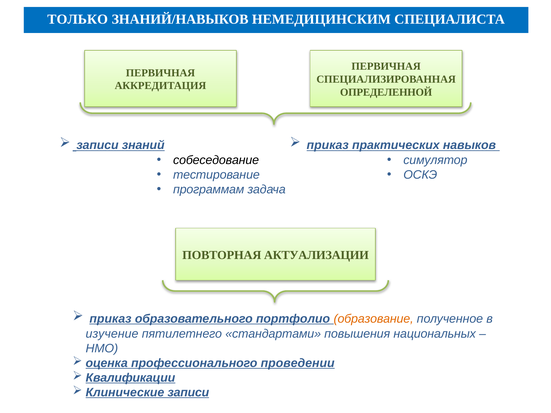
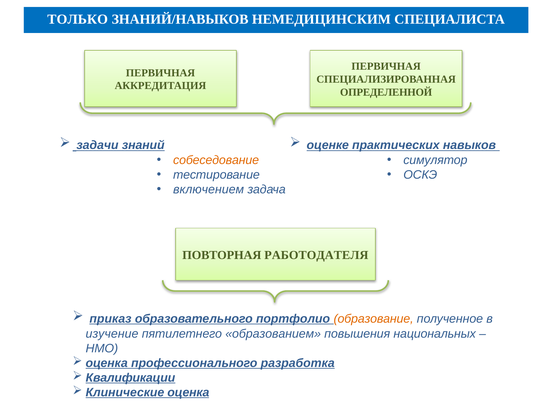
записи at (98, 145): записи -> задачи
приказ at (328, 145): приказ -> оценке
собеседование colour: black -> orange
программам: программам -> включением
АКТУАЛИЗАЦИИ: АКТУАЛИЗАЦИИ -> РАБОТОДАТЕЛЯ
стандартами: стандартами -> образованием
проведении: проведении -> разработка
Клинические записи: записи -> оценка
